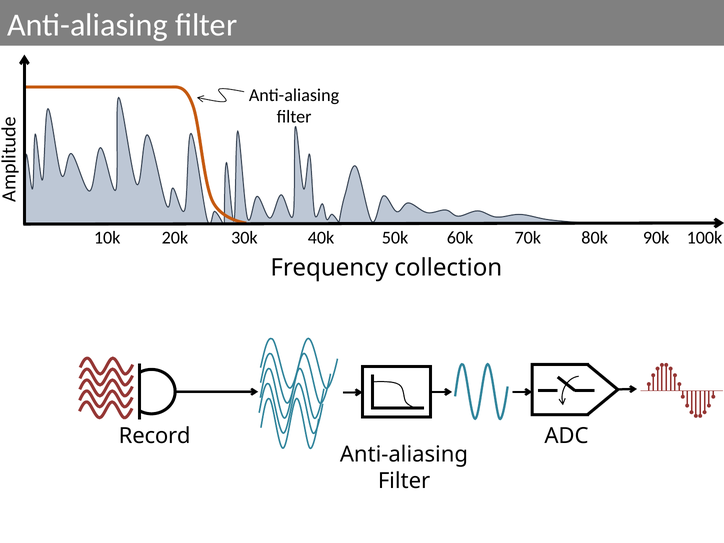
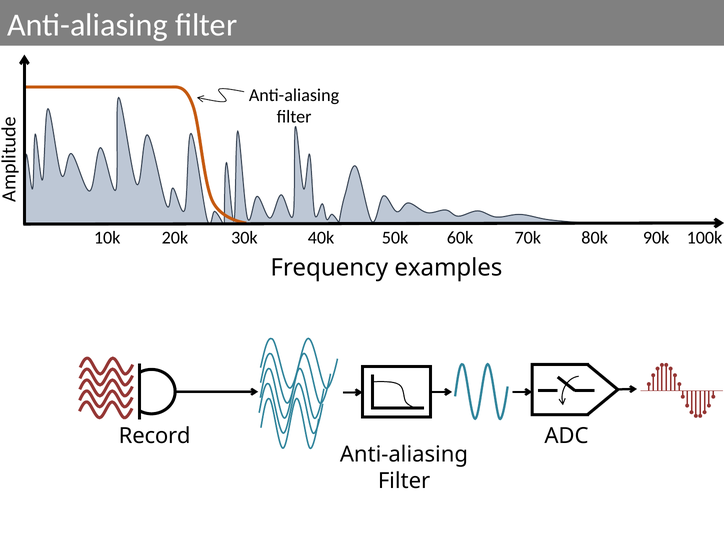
collection: collection -> examples
